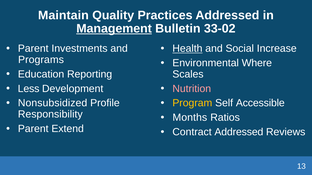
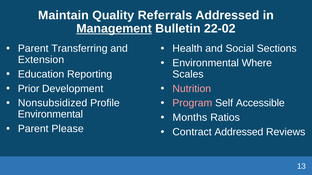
Practices: Practices -> Referrals
33-02: 33-02 -> 22-02
Investments: Investments -> Transferring
Health underline: present -> none
Increase: Increase -> Sections
Programs: Programs -> Extension
Less: Less -> Prior
Program colour: yellow -> pink
Responsibility at (50, 115): Responsibility -> Environmental
Extend: Extend -> Please
